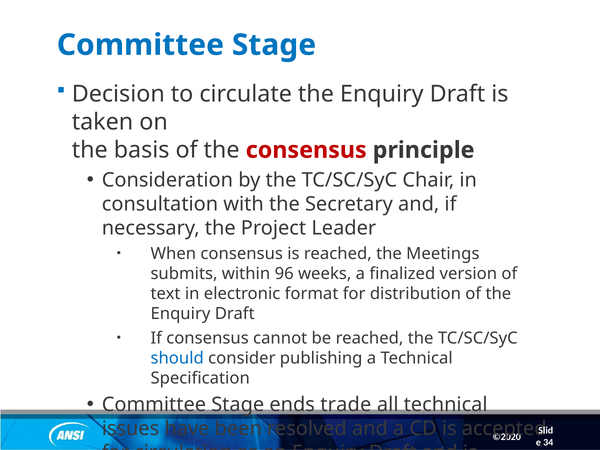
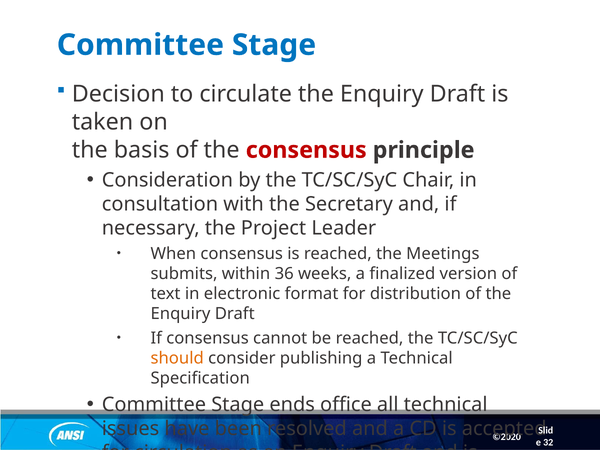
96: 96 -> 36
should colour: blue -> orange
trade: trade -> office
34: 34 -> 32
